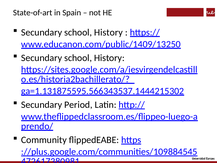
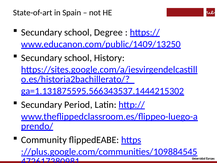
History at (108, 32): History -> Degree
